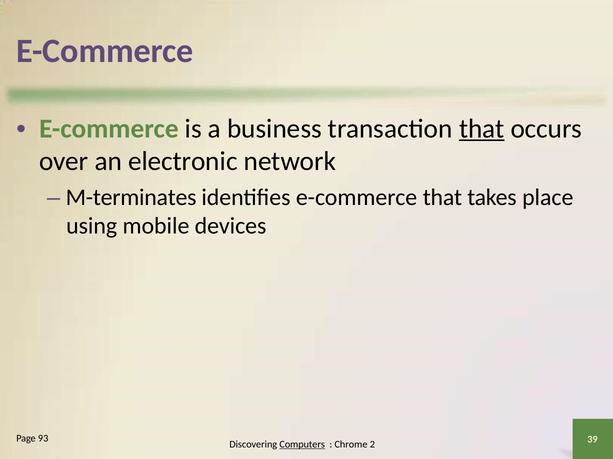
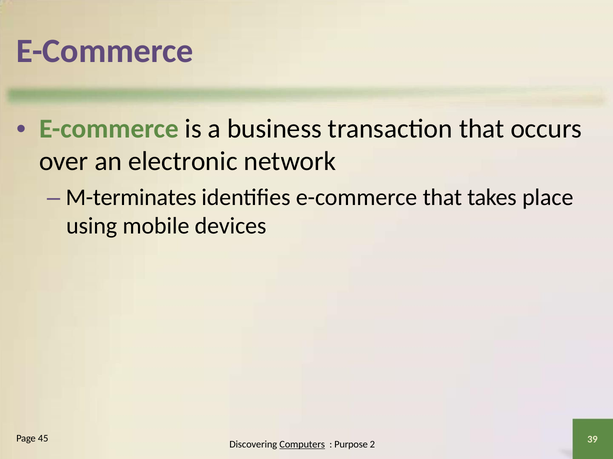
that at (482, 129) underline: present -> none
93: 93 -> 45
Chrome: Chrome -> Purpose
